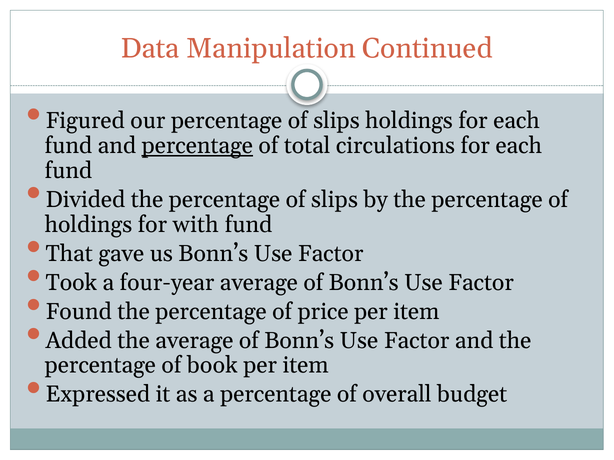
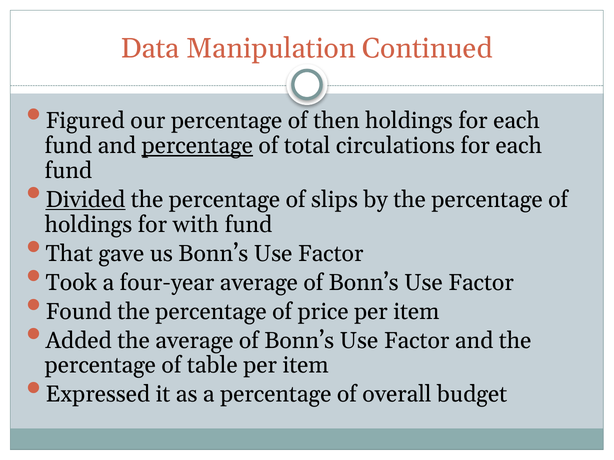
our percentage of slips: slips -> then
Divided underline: none -> present
book: book -> table
